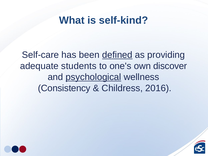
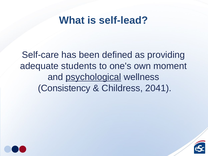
self-kind: self-kind -> self-lead
defined underline: present -> none
discover: discover -> moment
2016: 2016 -> 2041
